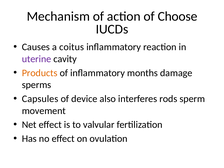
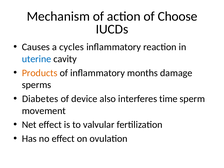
coitus: coitus -> cycles
uterine colour: purple -> blue
Capsules: Capsules -> Diabetes
rods: rods -> time
